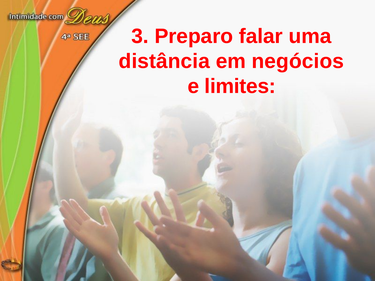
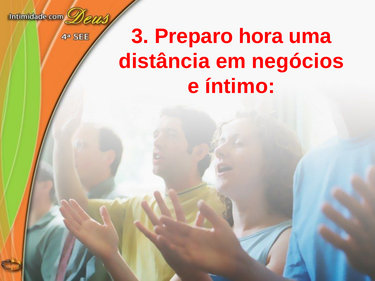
falar: falar -> hora
limites: limites -> íntimo
